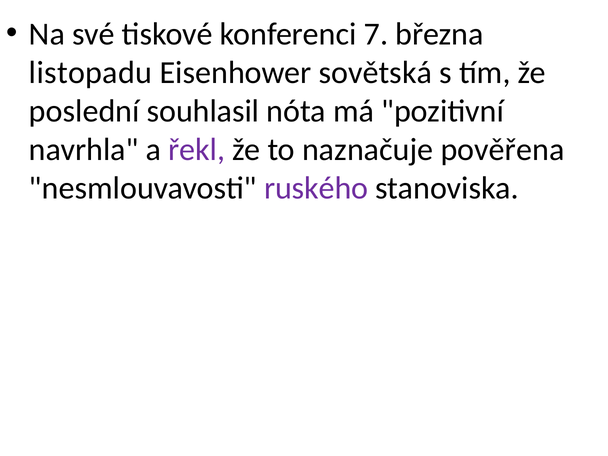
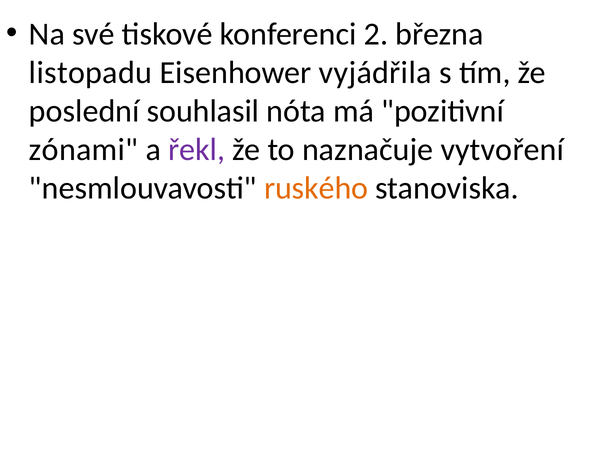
7: 7 -> 2
sovětská: sovětská -> vyjádřila
navrhla: navrhla -> zónami
pověřena: pověřena -> vytvoření
ruského colour: purple -> orange
